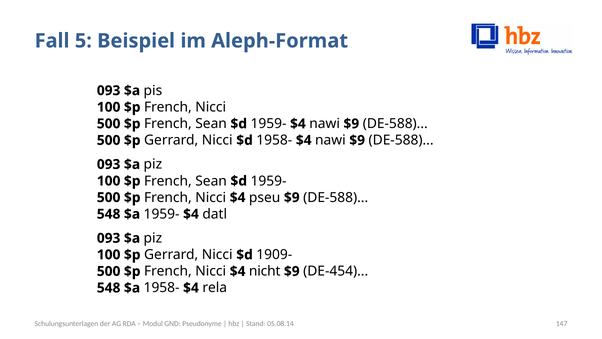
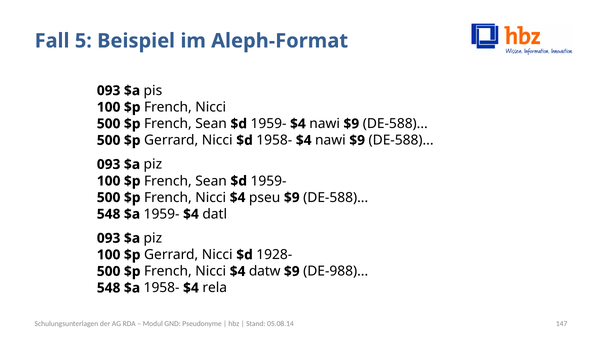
1909-: 1909- -> 1928-
nicht: nicht -> datw
DE-454: DE-454 -> DE-988
